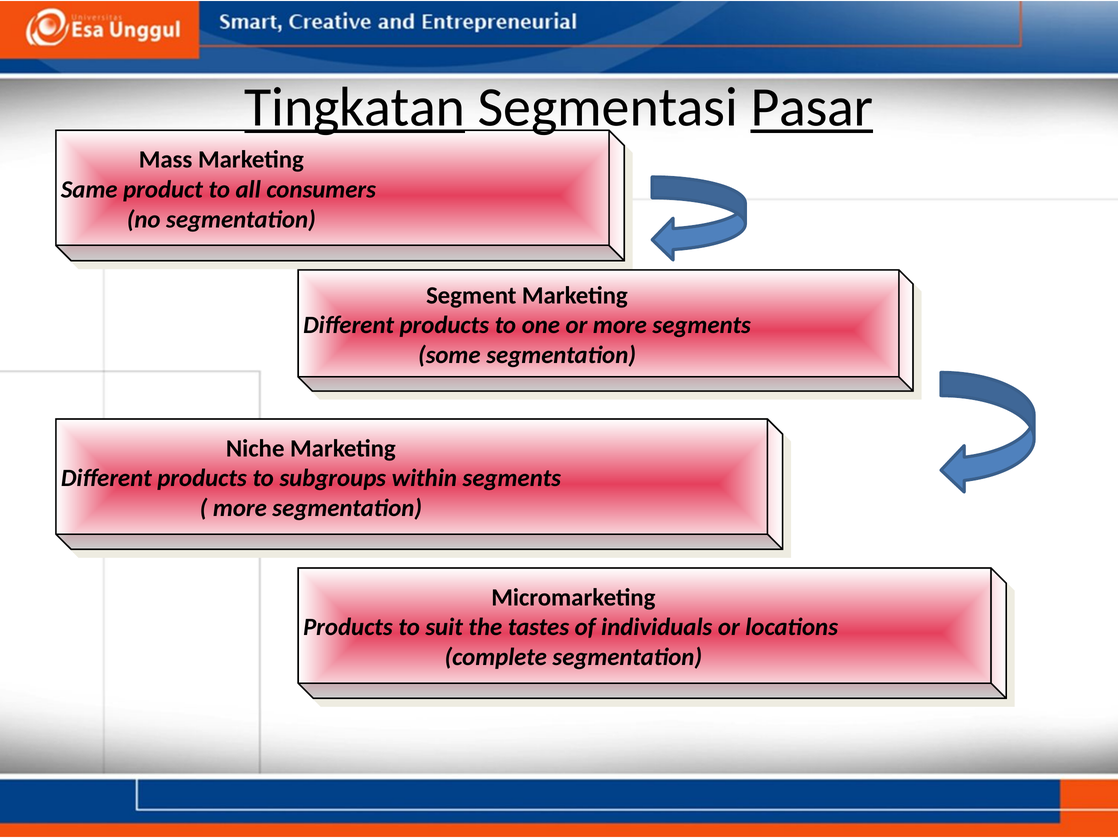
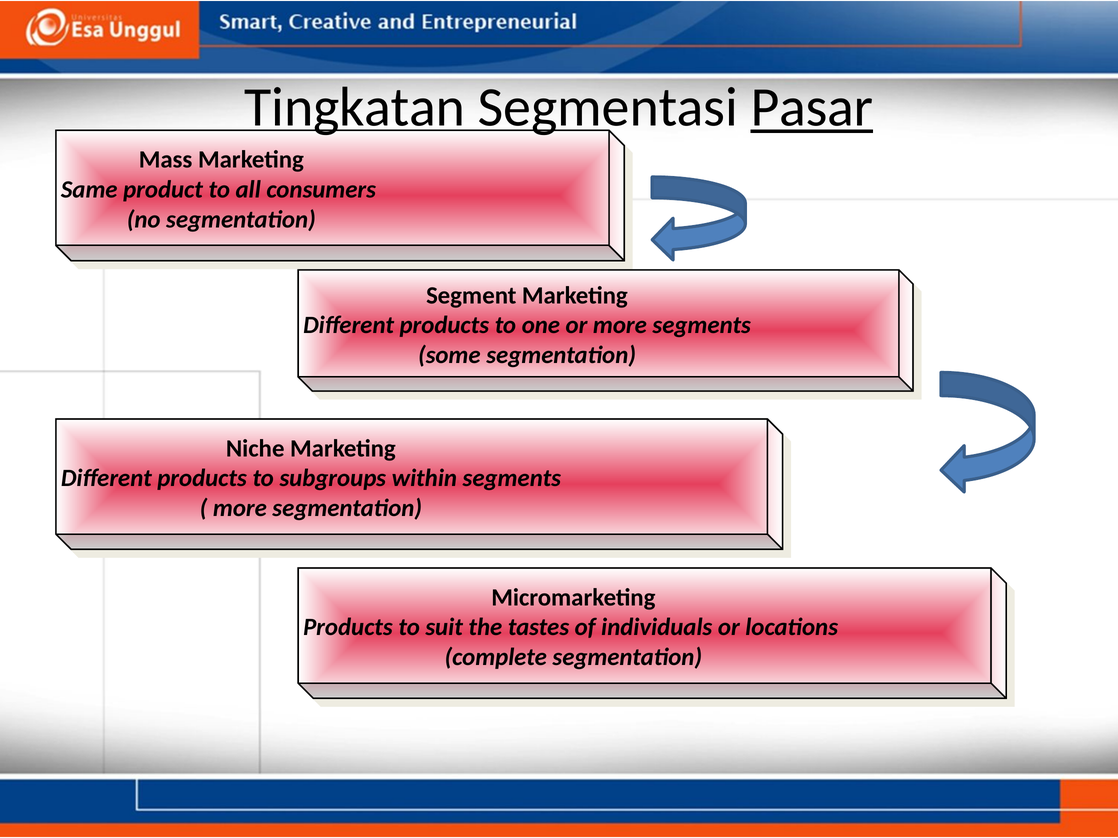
Tingkatan underline: present -> none
